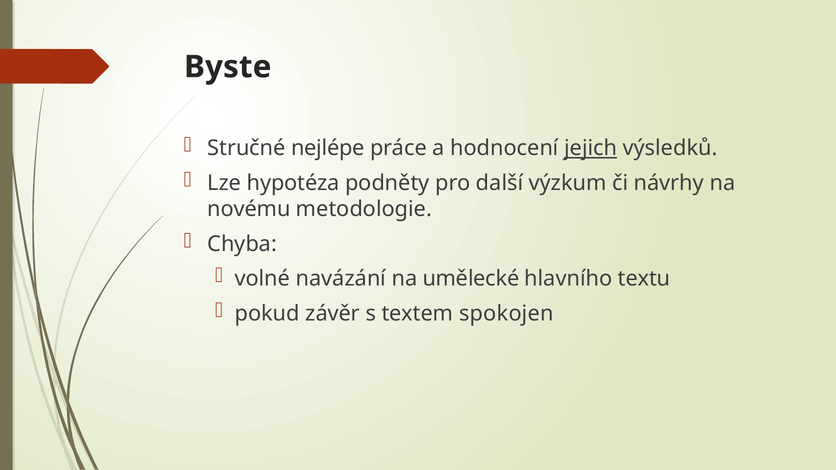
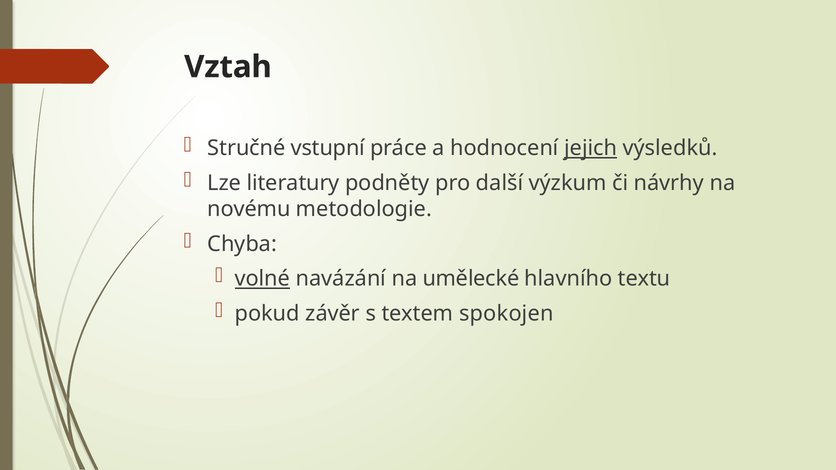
Byste: Byste -> Vztah
nejlépe: nejlépe -> vstupní
hypotéza: hypotéza -> literatury
volné underline: none -> present
